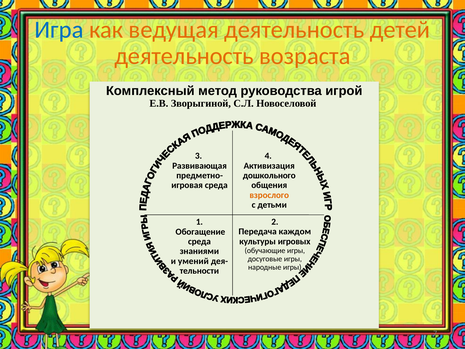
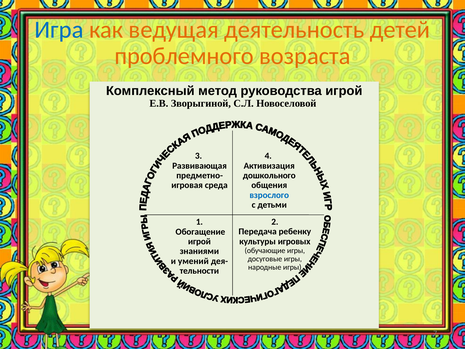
деятельность at (184, 56): деятельность -> проблемного
взрослого colour: orange -> blue
каждом: каждом -> ребенку
среда at (199, 241): среда -> игрой
